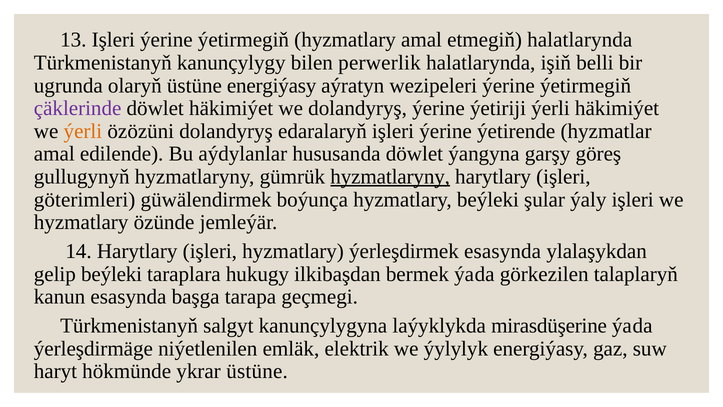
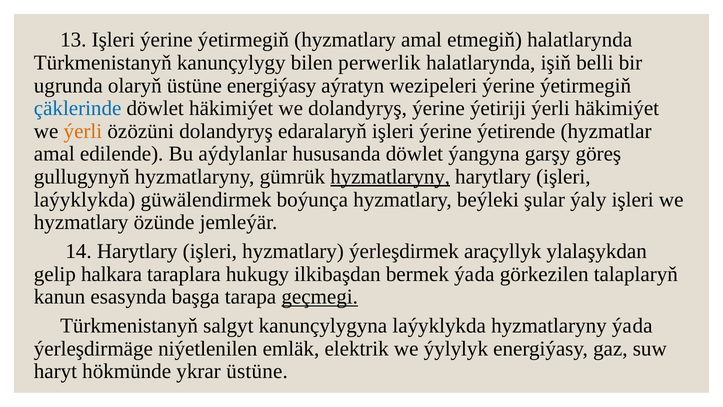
çäklerinde colour: purple -> blue
göterimleri at (85, 199): göterimleri -> laýyklykda
ýerleşdirmek esasynda: esasynda -> araçyllyk
gelip beýleki: beýleki -> halkara
geçmegi underline: none -> present
laýyklykda mirasdüşerine: mirasdüşerine -> hyzmatlaryny
